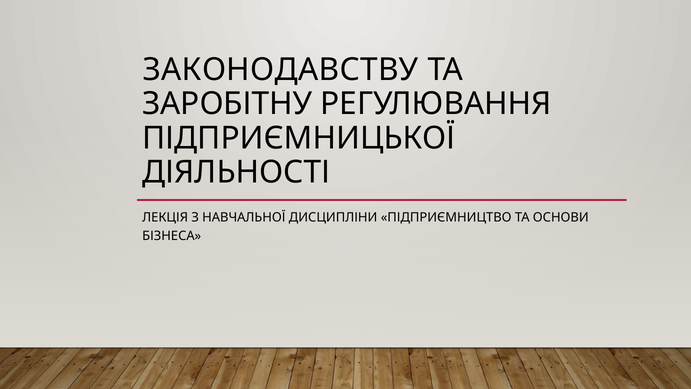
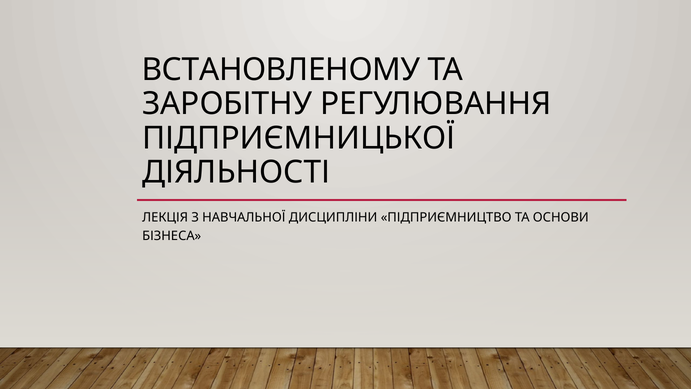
ЗАКОНОДАВСТВУ: ЗАКОНОДАВСТВУ -> ВСТАНОВЛЕНОМУ
